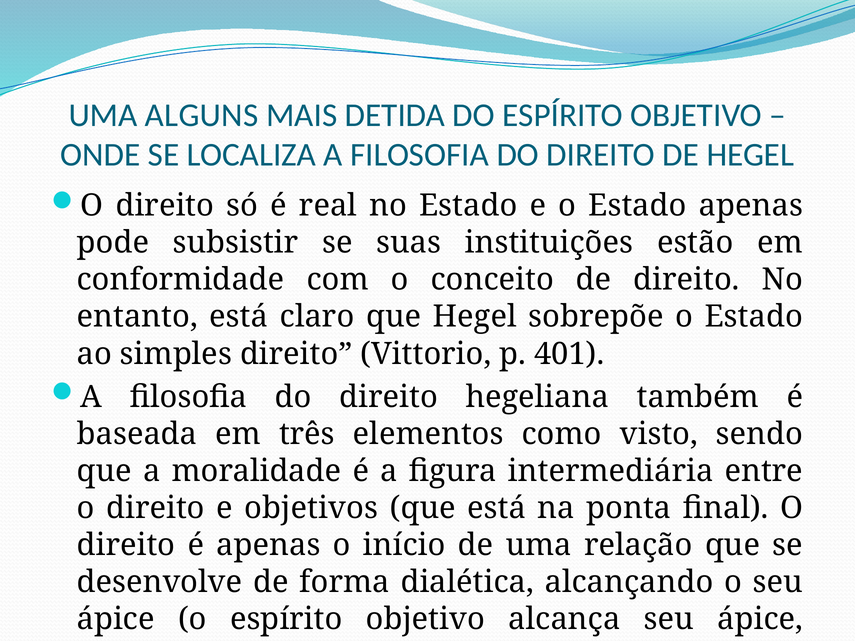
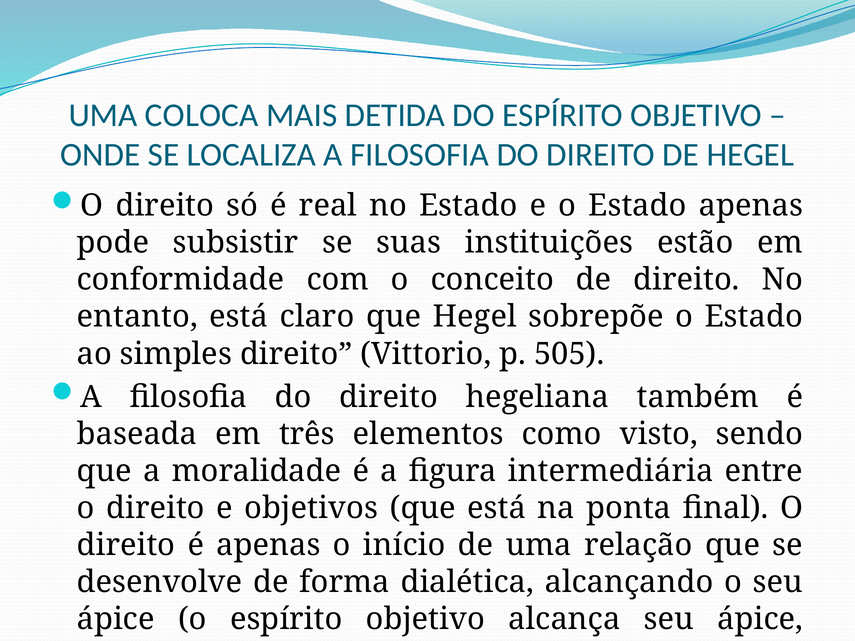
ALGUNS: ALGUNS -> COLOCA
401: 401 -> 505
